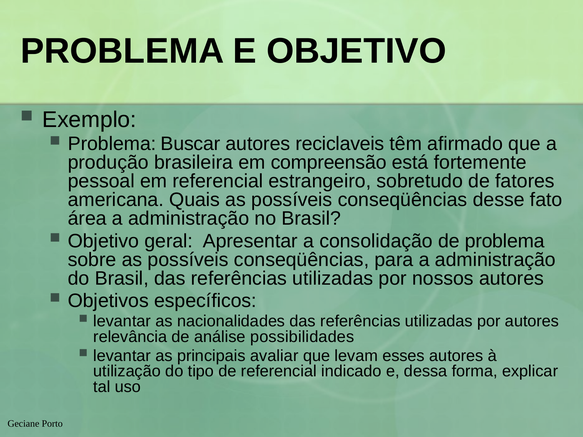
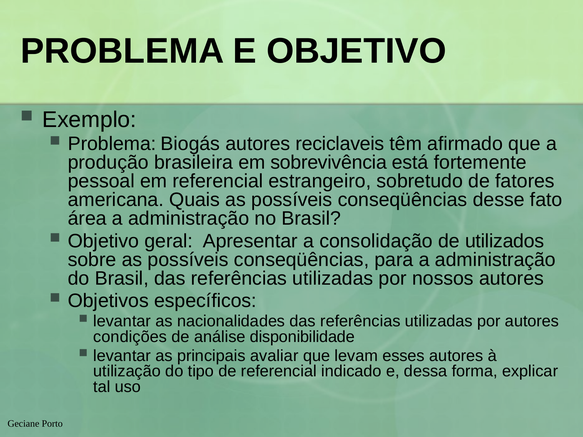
Buscar: Buscar -> Biogás
compreensão: compreensão -> sobrevivência
de problema: problema -> utilizados
relevância: relevância -> condições
possibilidades: possibilidades -> disponibilidade
